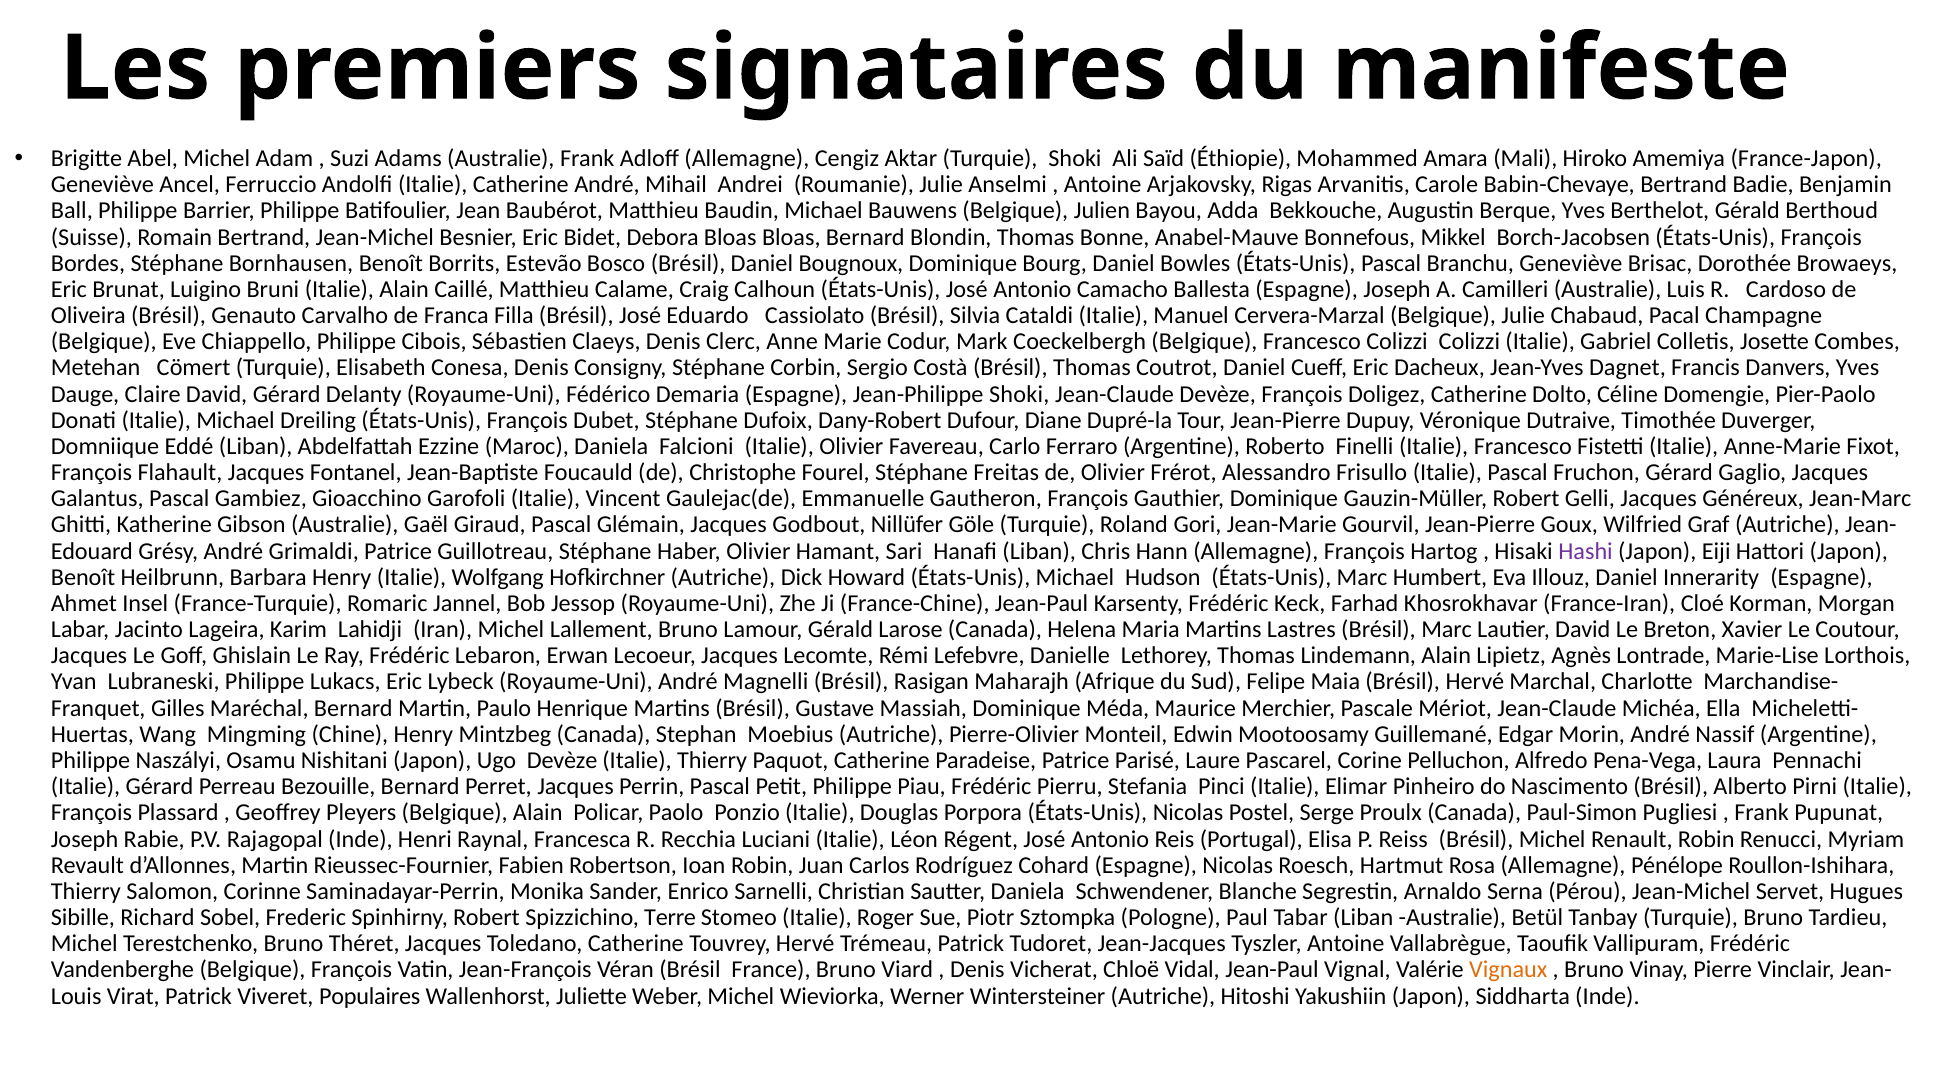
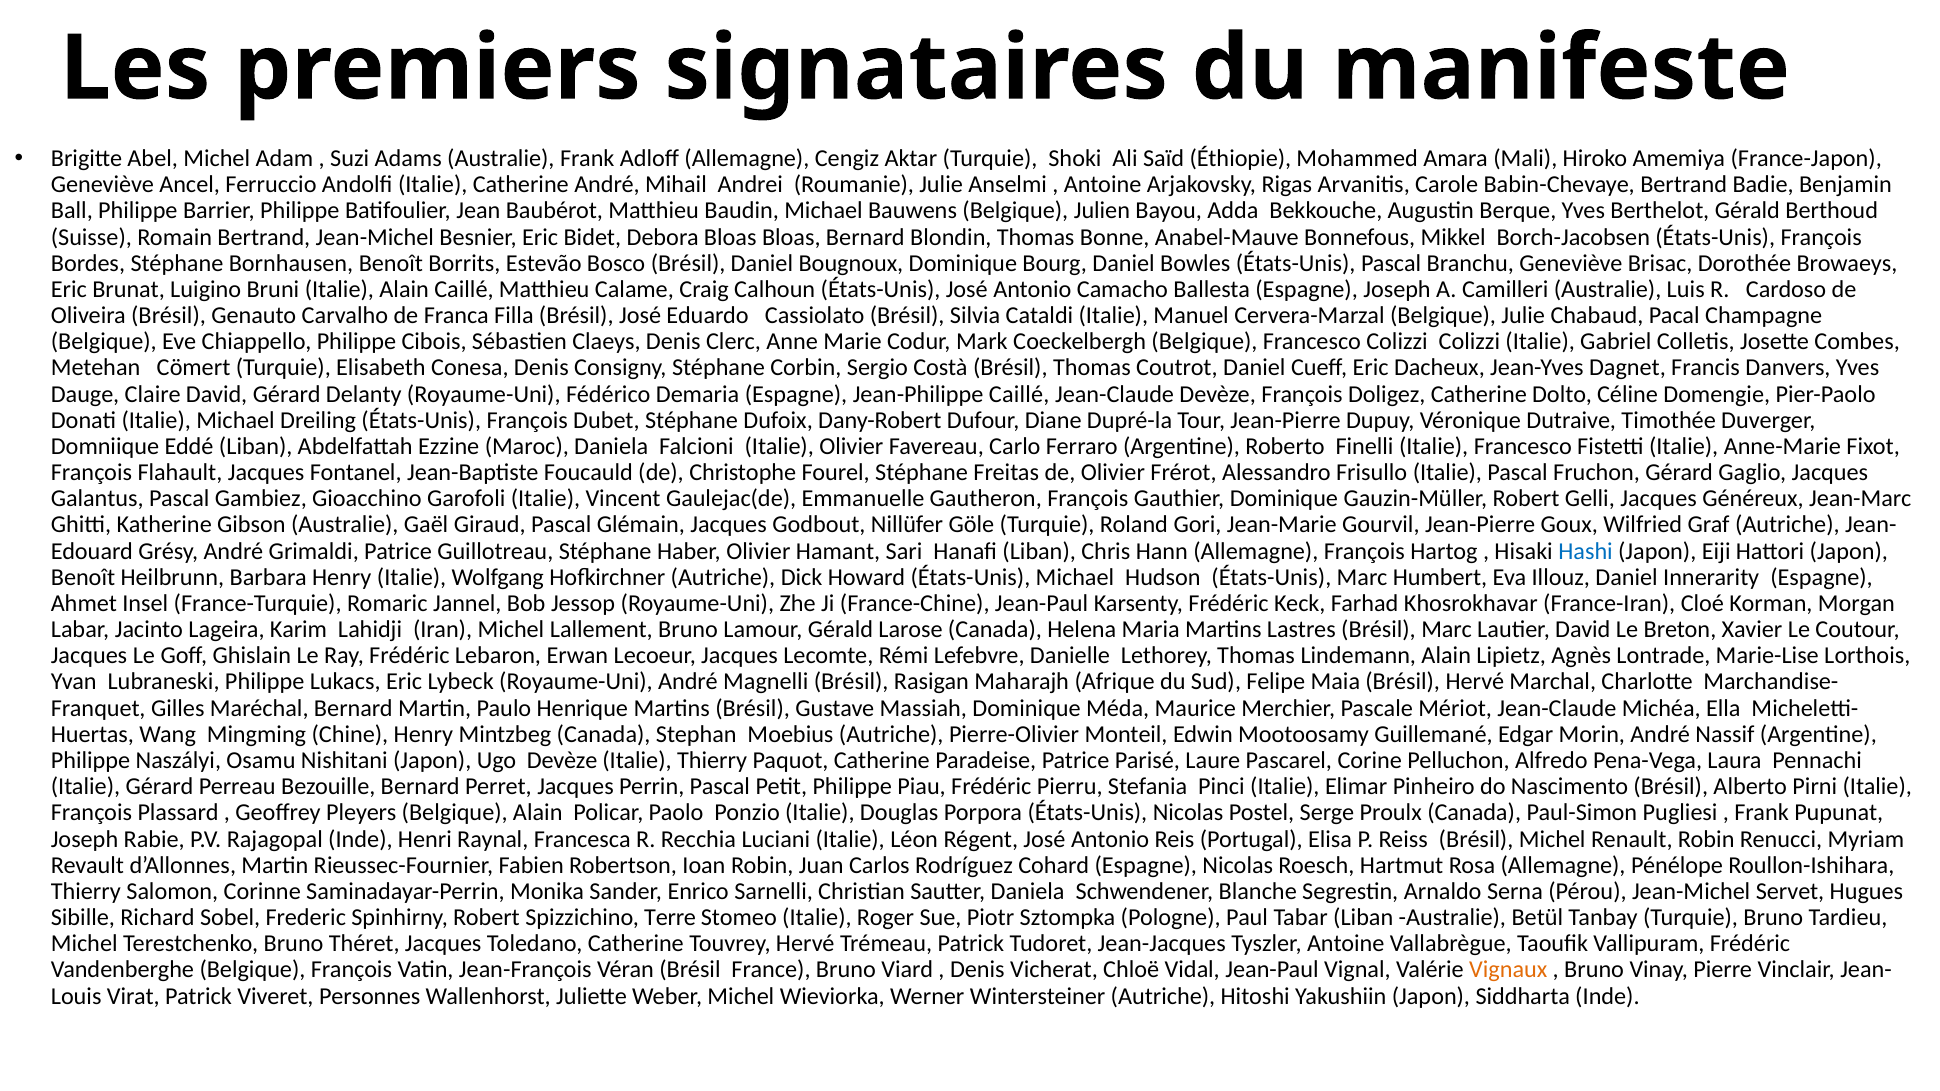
Jean-Philippe Shoki: Shoki -> Caillé
Hashi colour: purple -> blue
Populaires: Populaires -> Personnes
